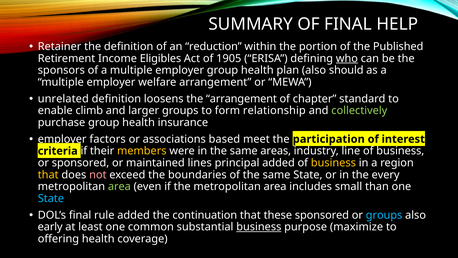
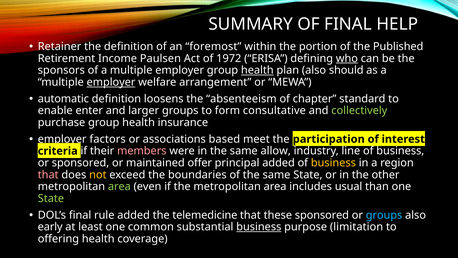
reduction: reduction -> foremost
Eligibles: Eligibles -> Paulsen
1905: 1905 -> 1972
health at (257, 70) underline: none -> present
employer at (111, 82) underline: none -> present
unrelated: unrelated -> automatic
the arrangement: arrangement -> absenteeism
climb: climb -> enter
relationship: relationship -> consultative
members colour: yellow -> pink
areas: areas -> allow
lines: lines -> offer
that at (48, 174) colour: yellow -> pink
not colour: pink -> yellow
every: every -> other
small: small -> usual
State at (51, 198) colour: light blue -> light green
continuation: continuation -> telemedicine
maximize: maximize -> limitation
